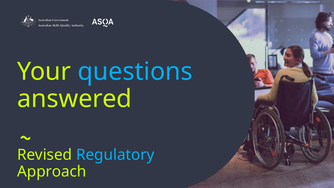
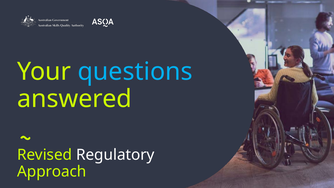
Regulatory colour: light blue -> white
